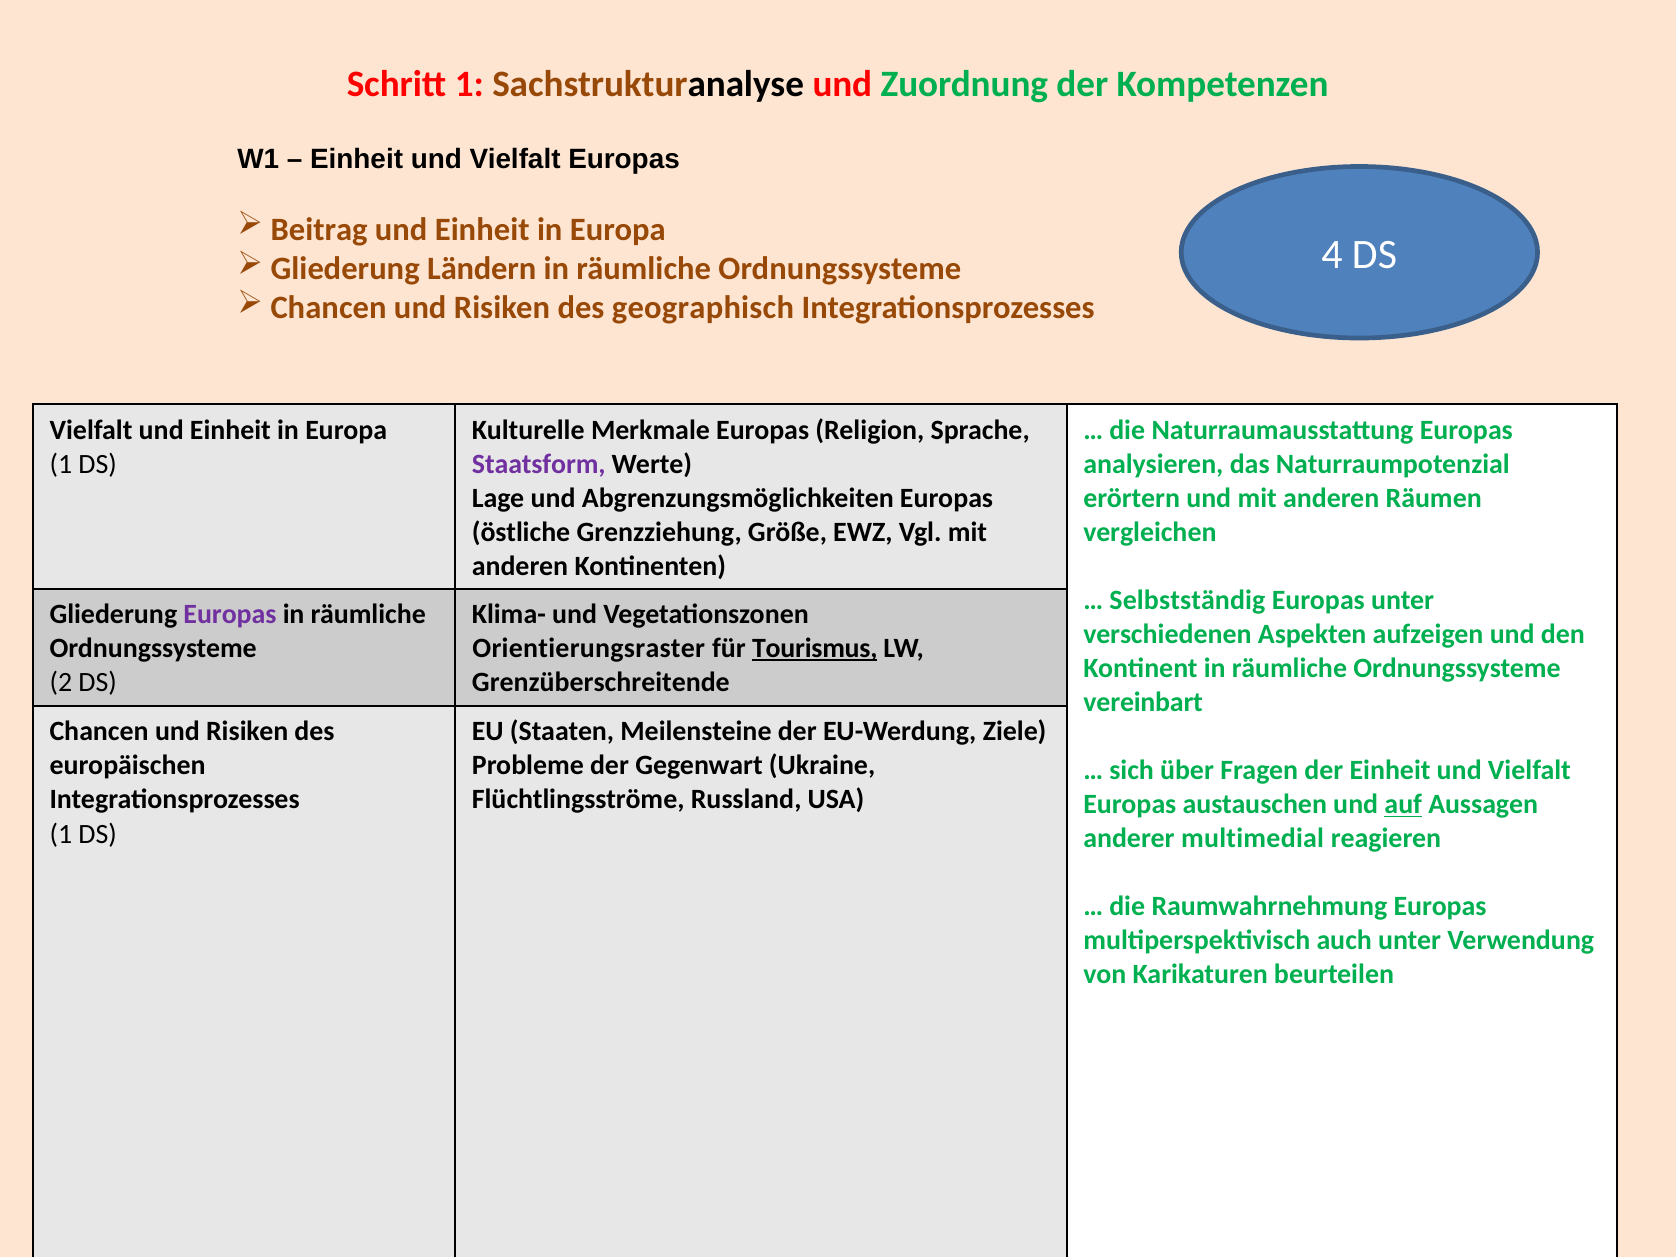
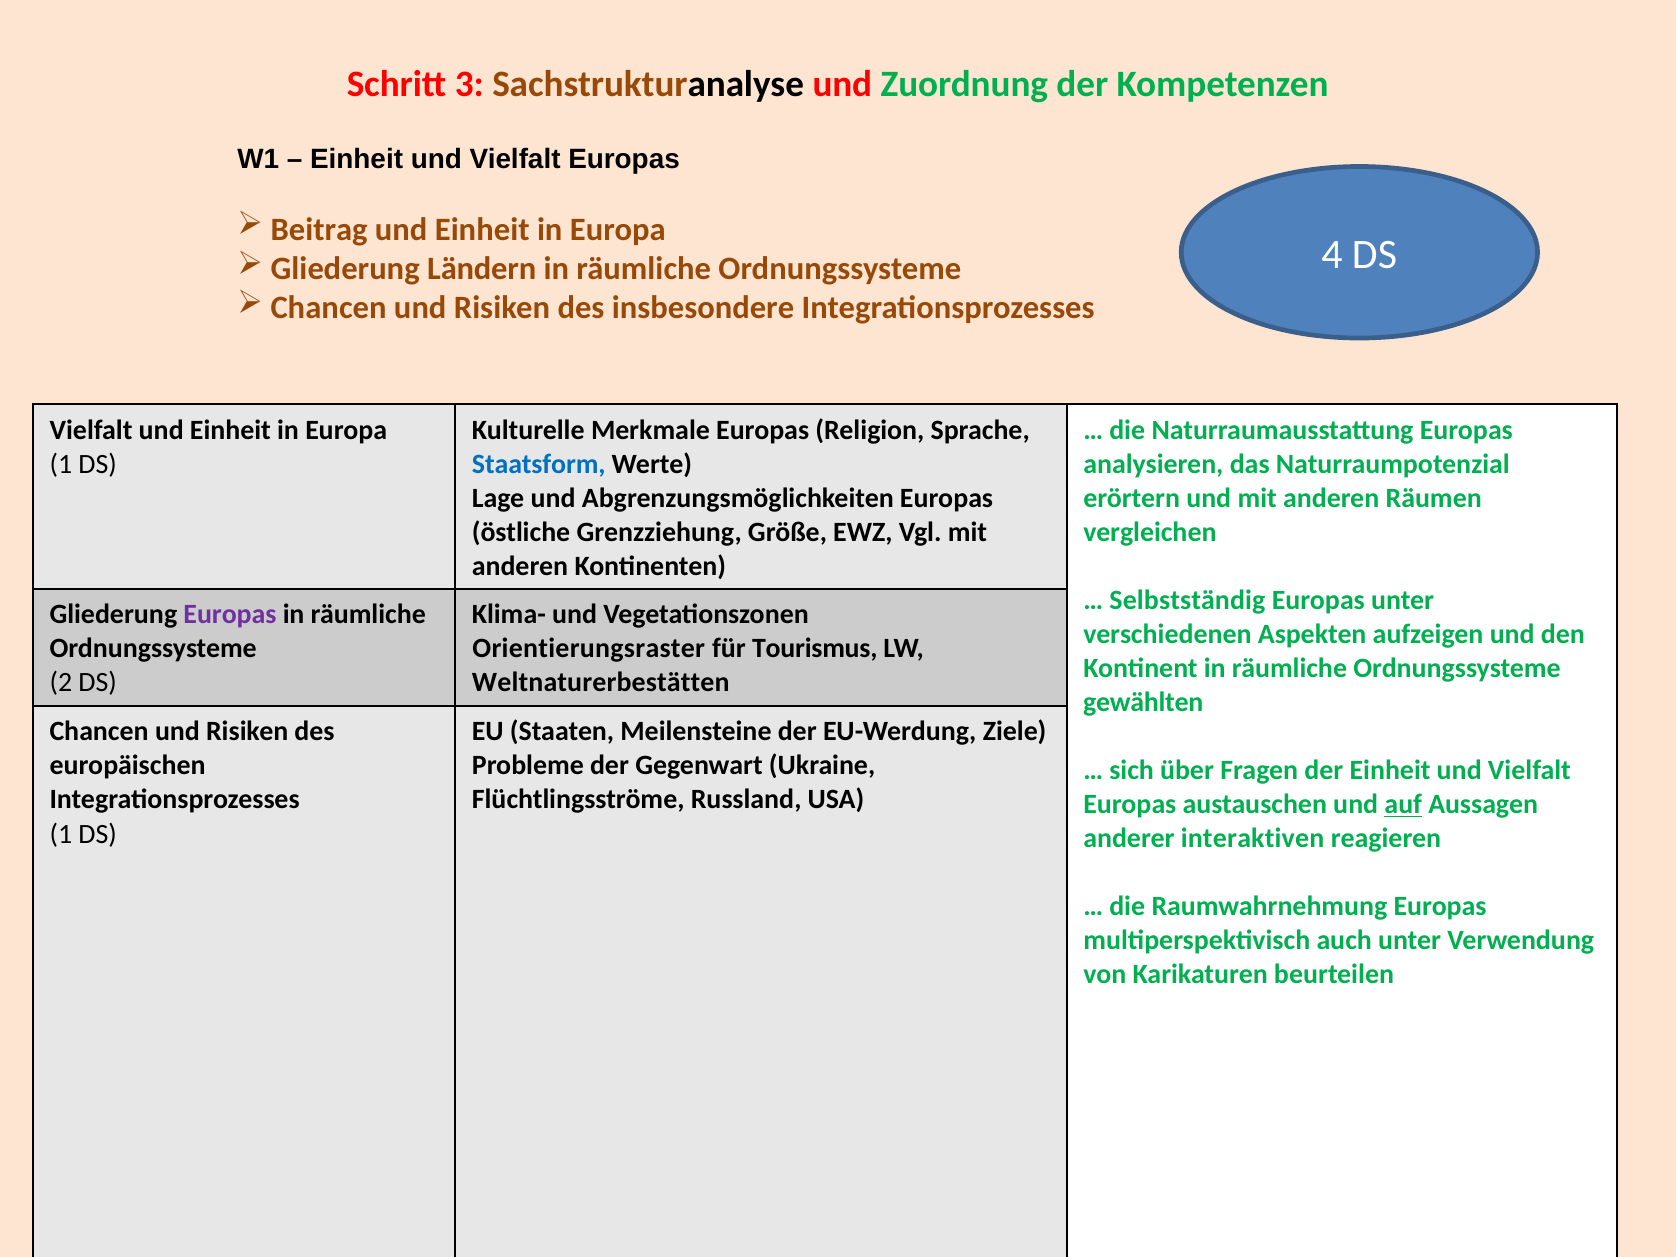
Schritt 1: 1 -> 3
geographisch: geographisch -> insbesondere
Staatsform colour: purple -> blue
Tourismus underline: present -> none
Grenzüberschreitende: Grenzüberschreitende -> Weltnaturerbestätten
vereinbart: vereinbart -> gewählten
multimedial: multimedial -> interaktiven
